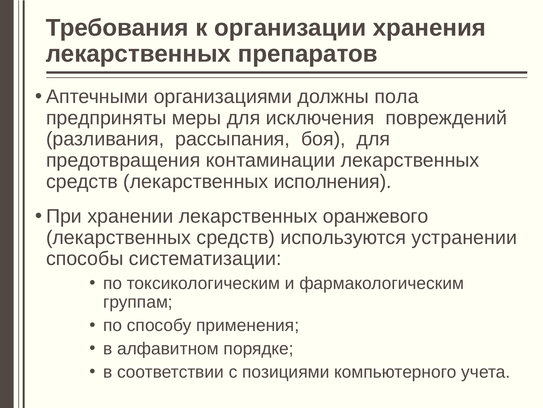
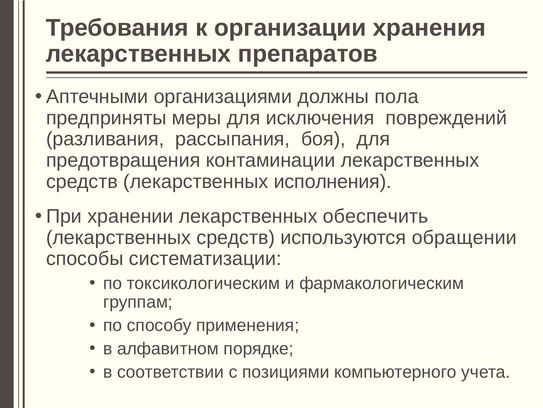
оранжевого: оранжевого -> обеспечить
устранении: устранении -> обращении
